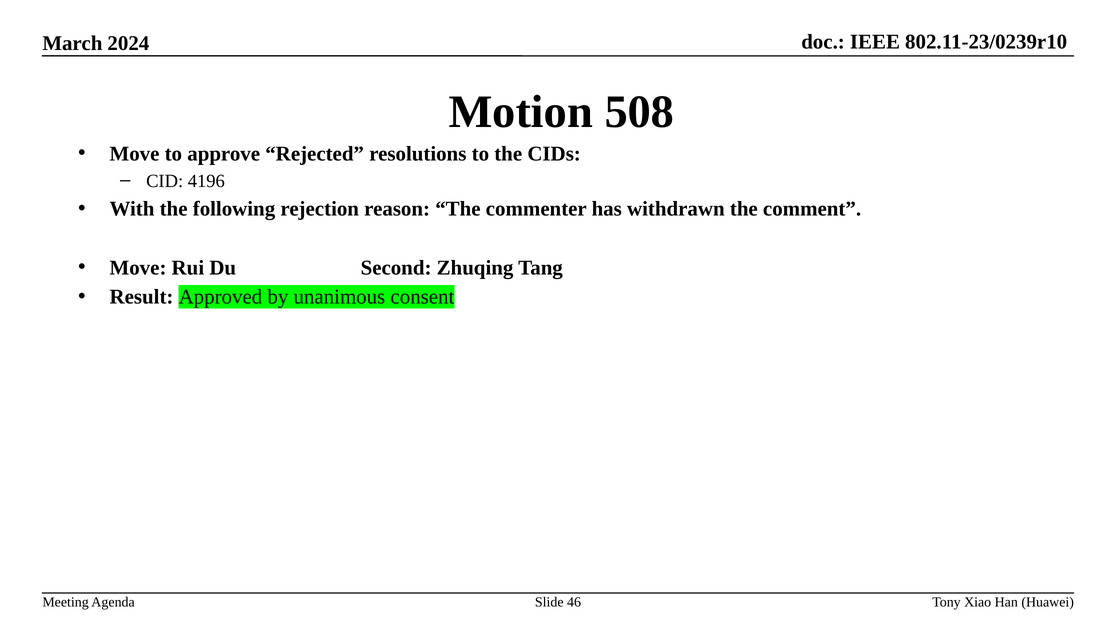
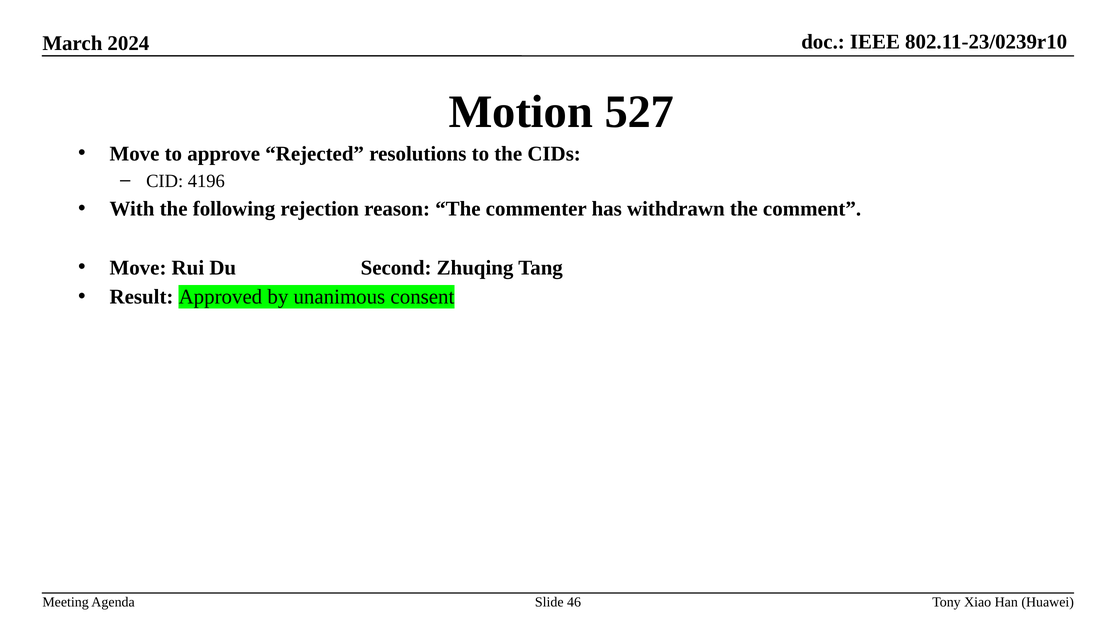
508: 508 -> 527
